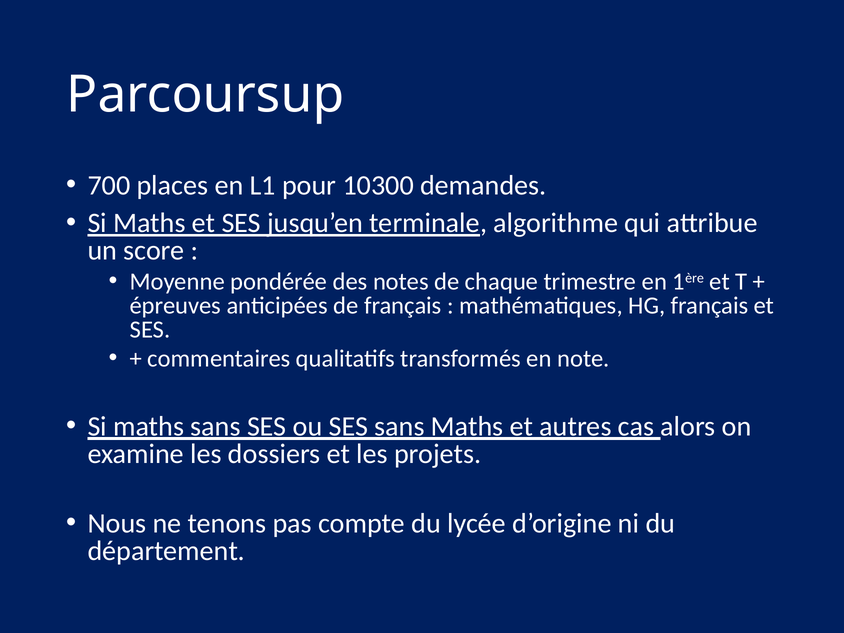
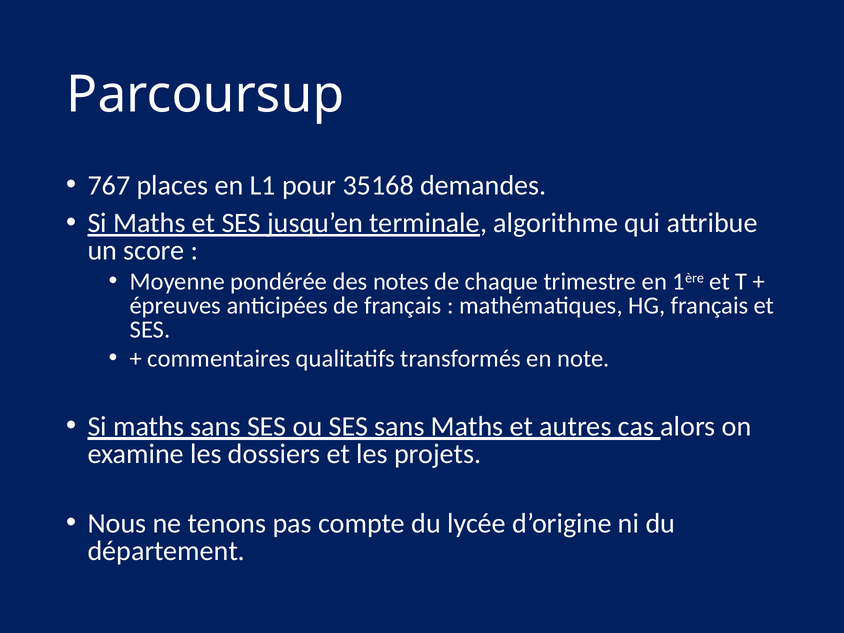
700: 700 -> 767
10300: 10300 -> 35168
